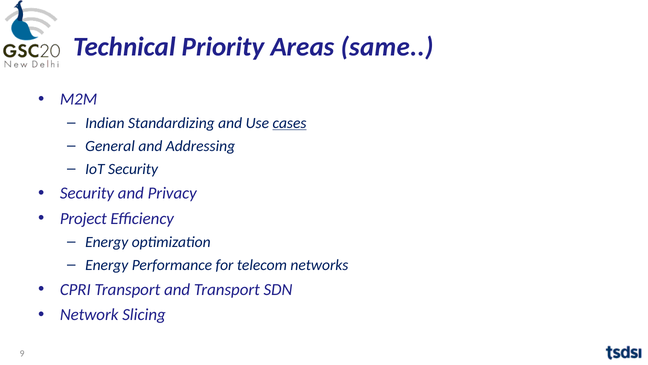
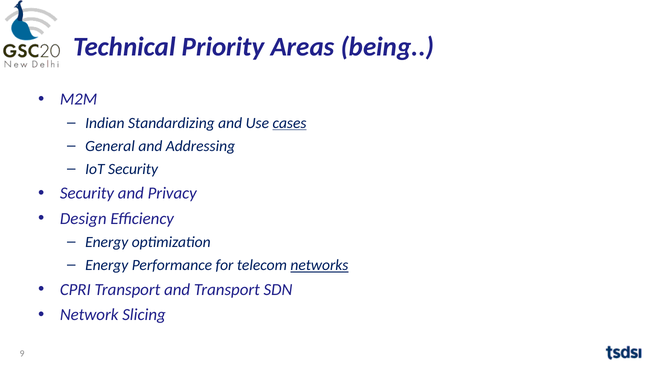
same: same -> being
Project: Project -> Design
networks underline: none -> present
